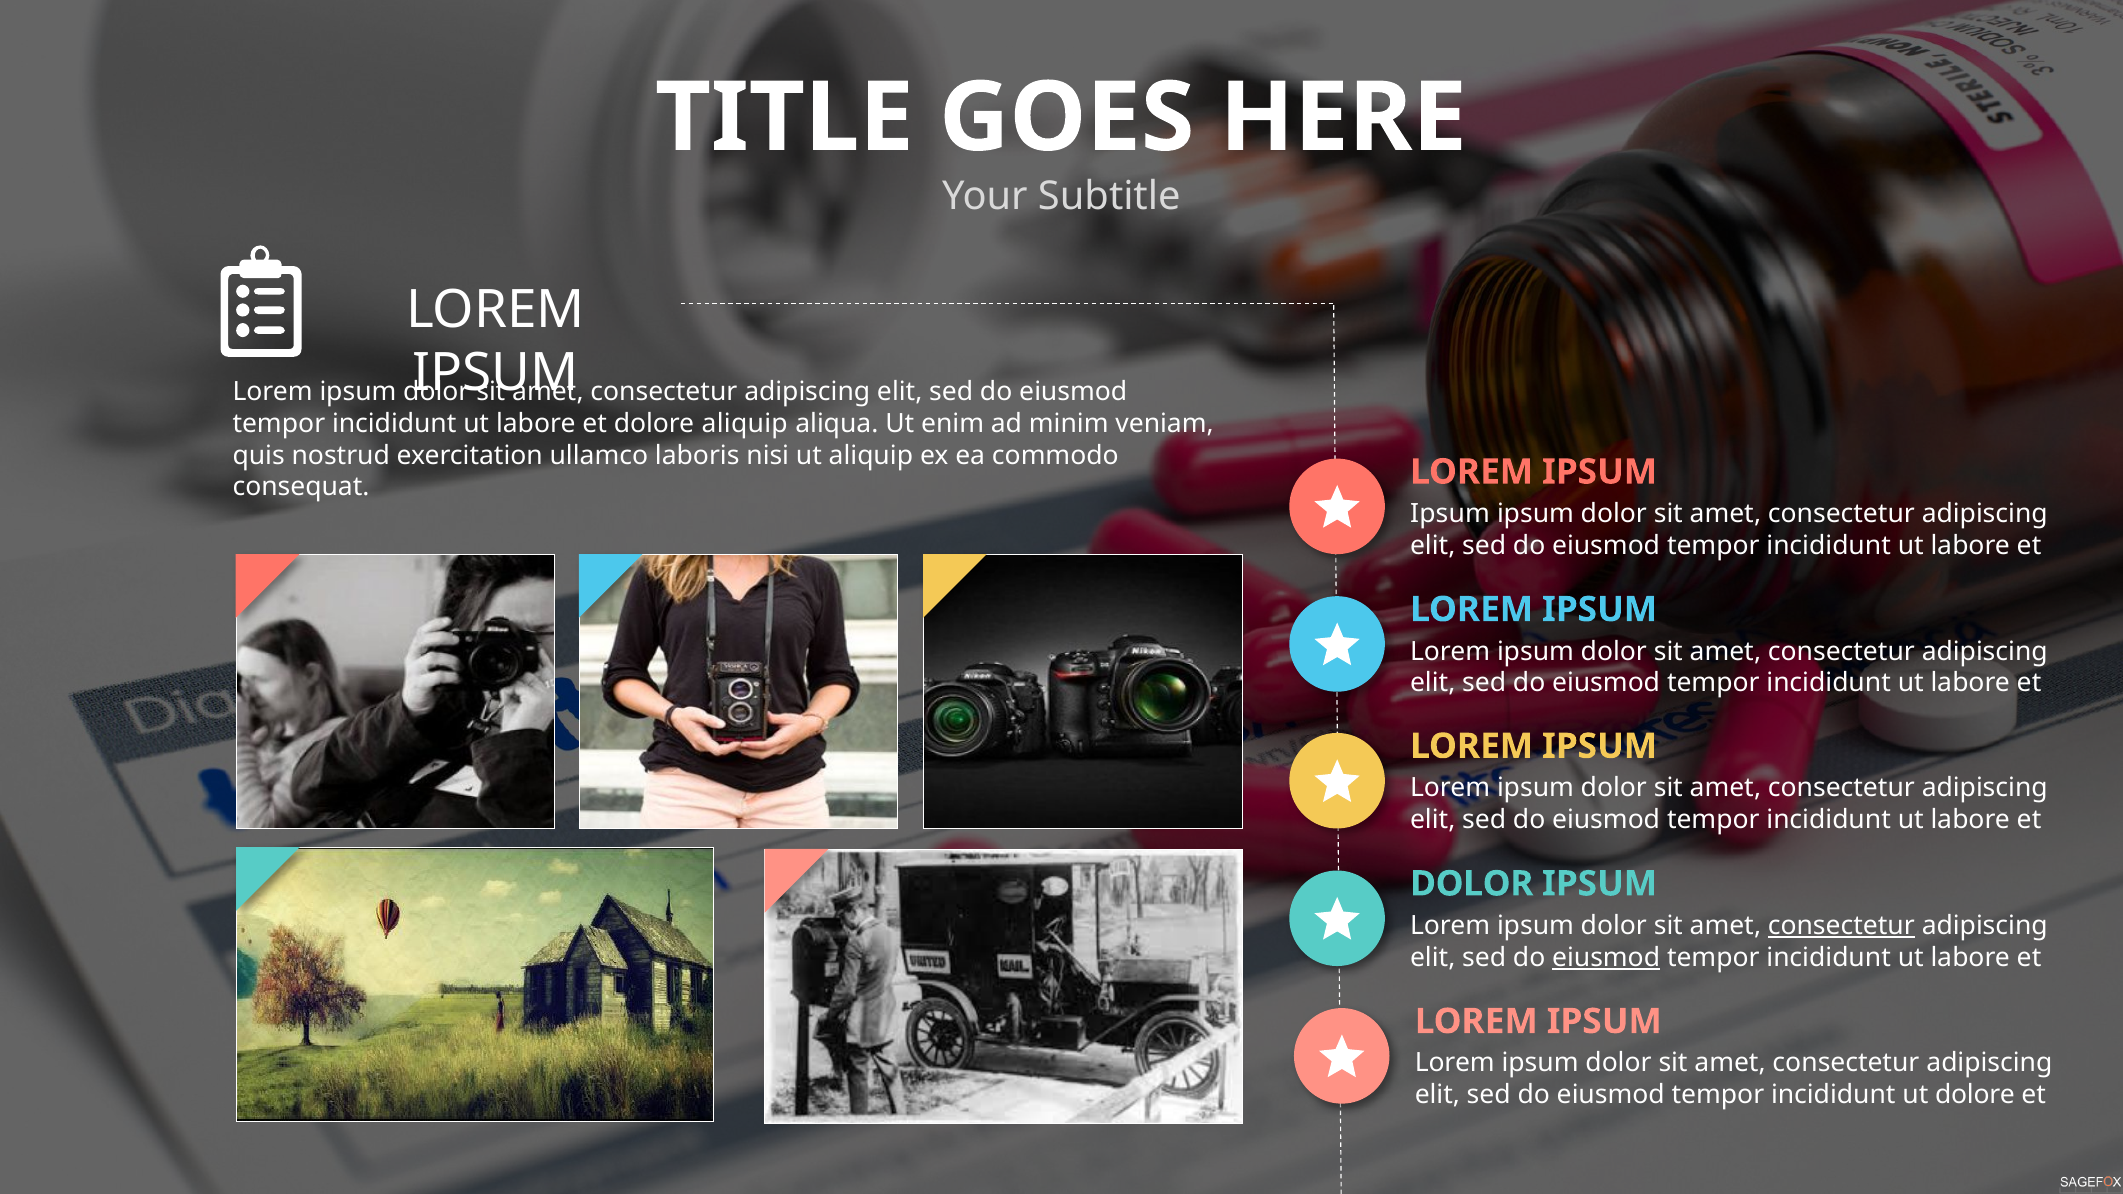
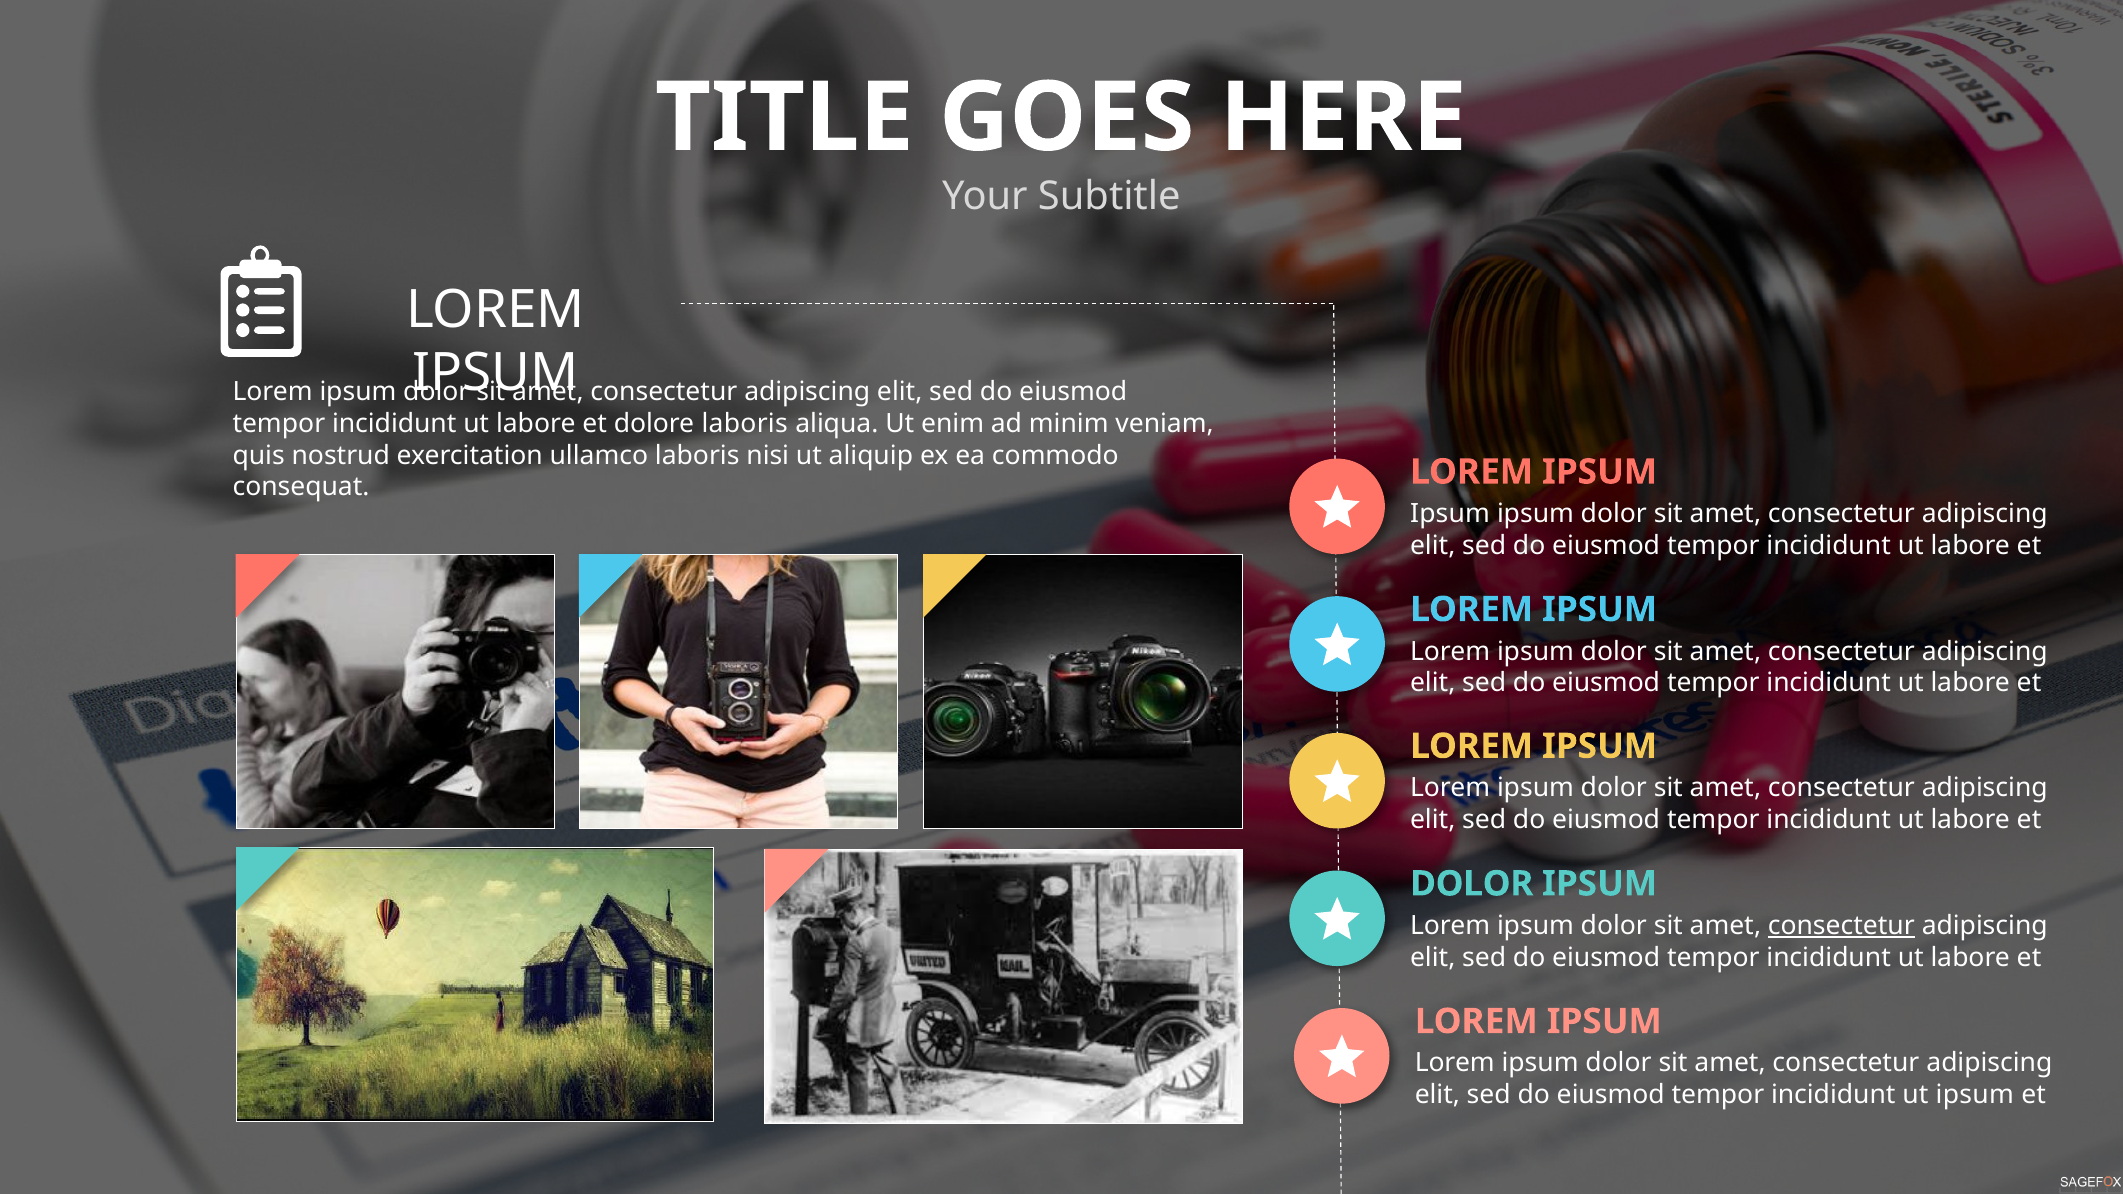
dolore aliquip: aliquip -> laboris
eiusmod at (1606, 958) underline: present -> none
ut dolore: dolore -> ipsum
